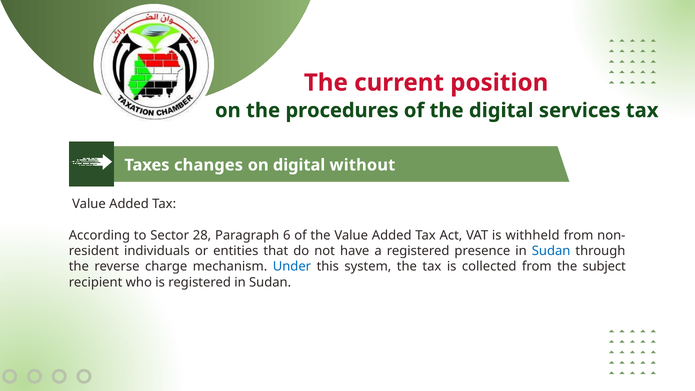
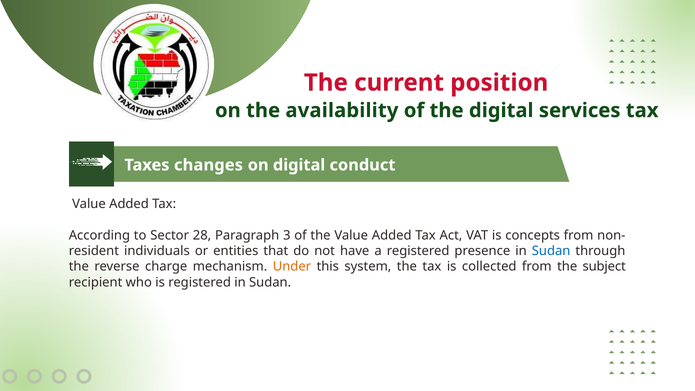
procedures: procedures -> availability
without: without -> conduct
6: 6 -> 3
withheld: withheld -> concepts
Under colour: blue -> orange
